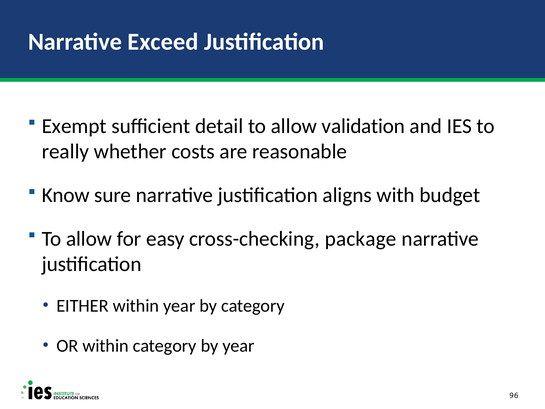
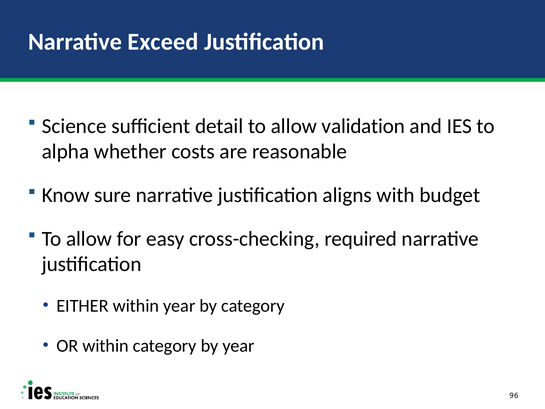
Exempt: Exempt -> Science
really: really -> alpha
package: package -> required
